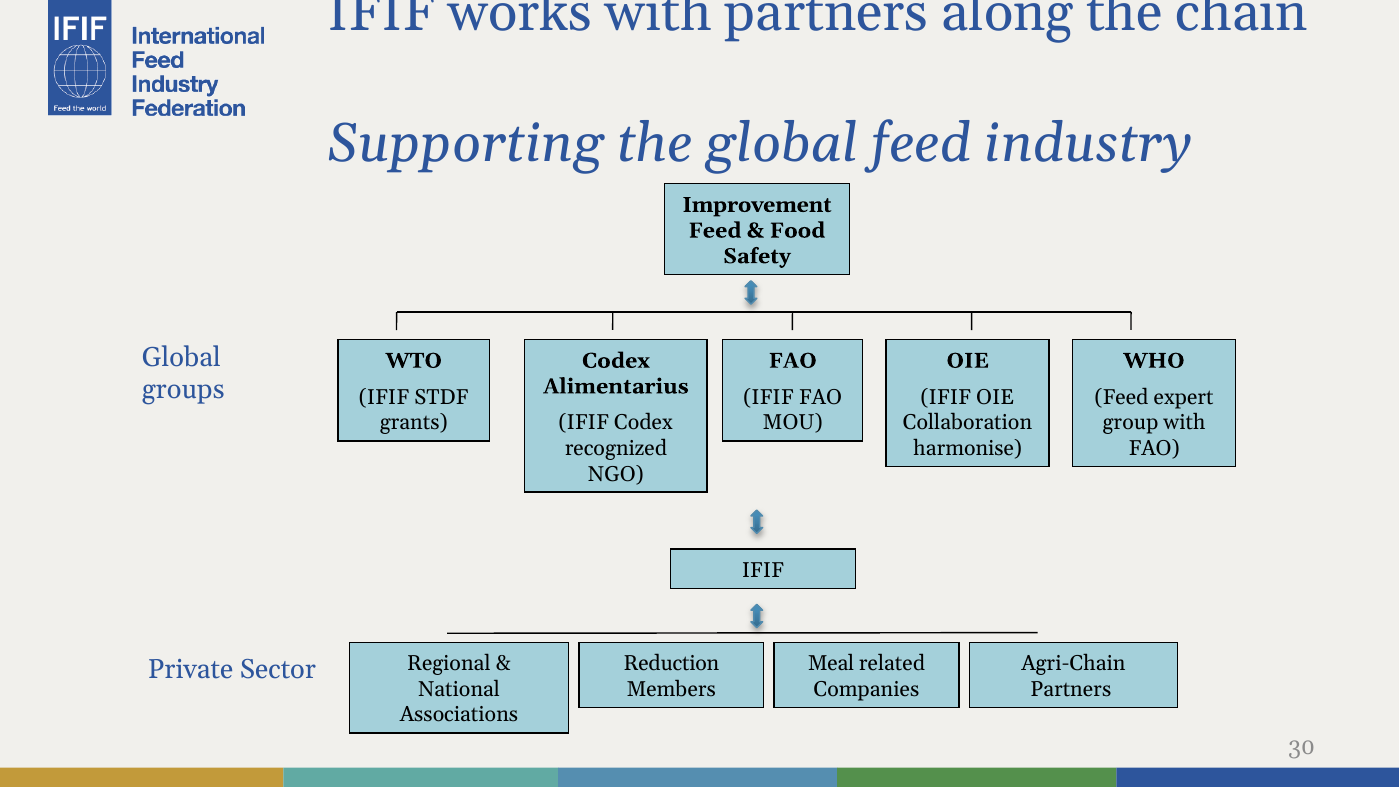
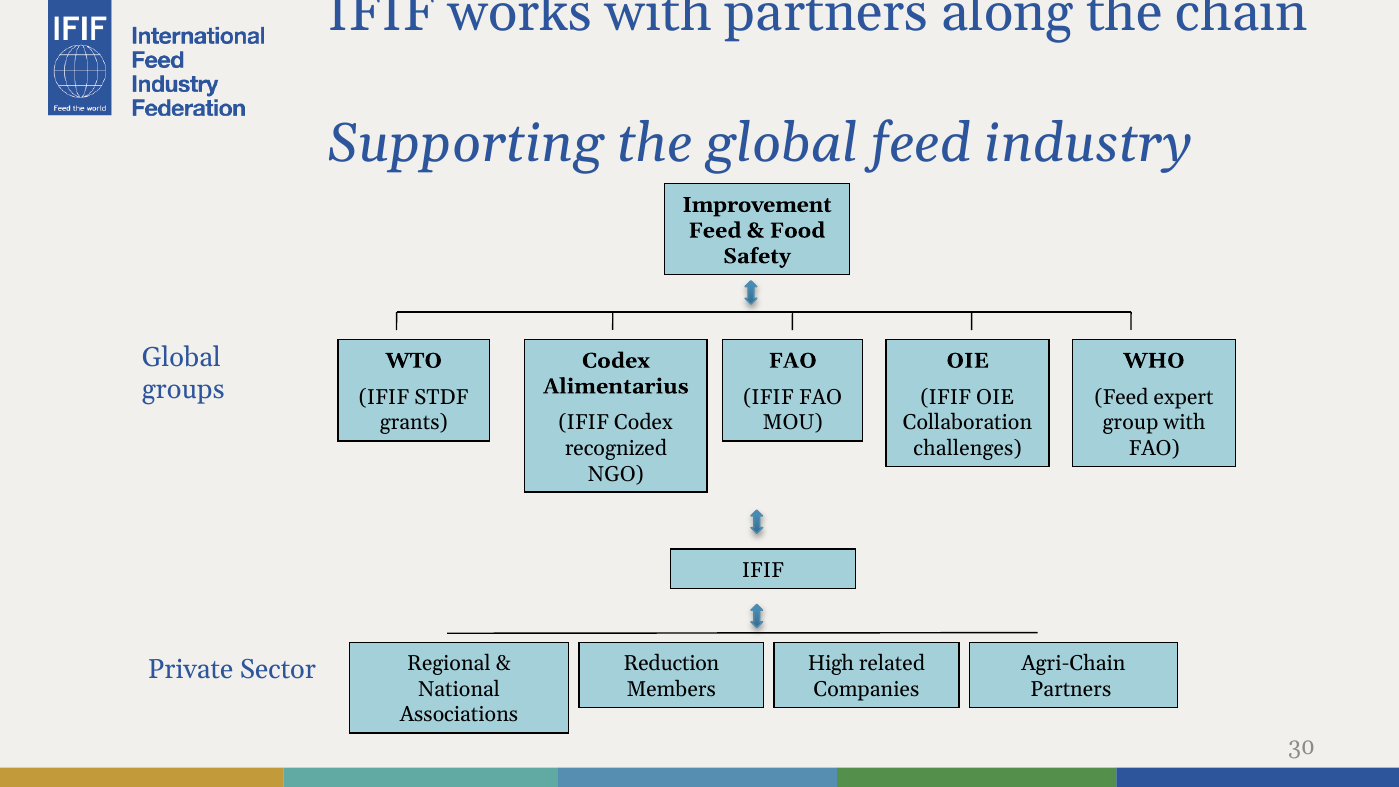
harmonise: harmonise -> challenges
Meal: Meal -> High
